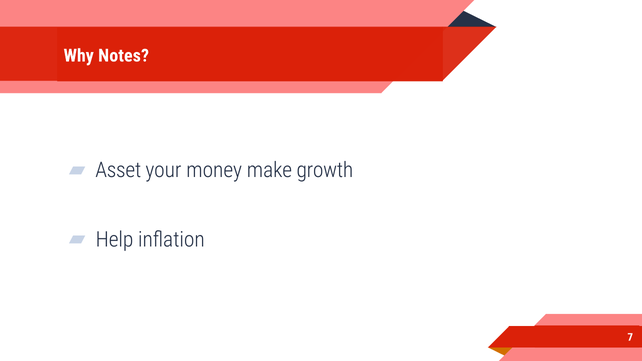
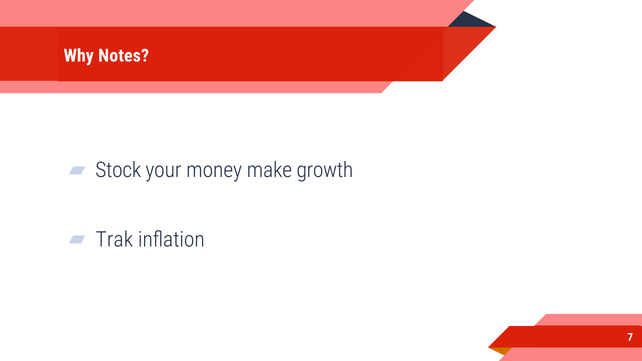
Asset: Asset -> Stock
Help: Help -> Trak
